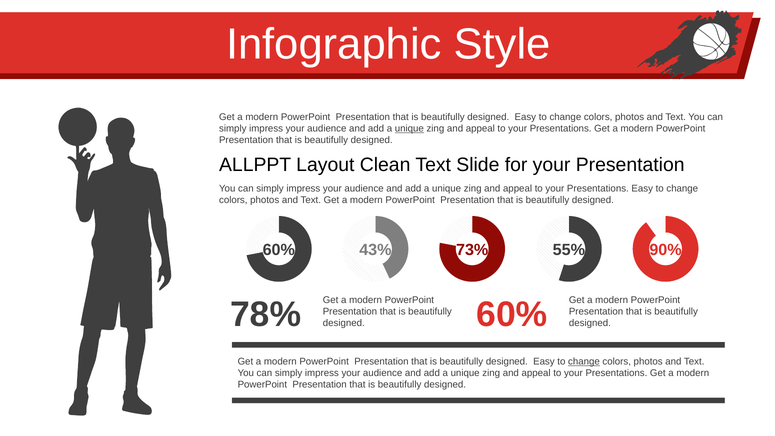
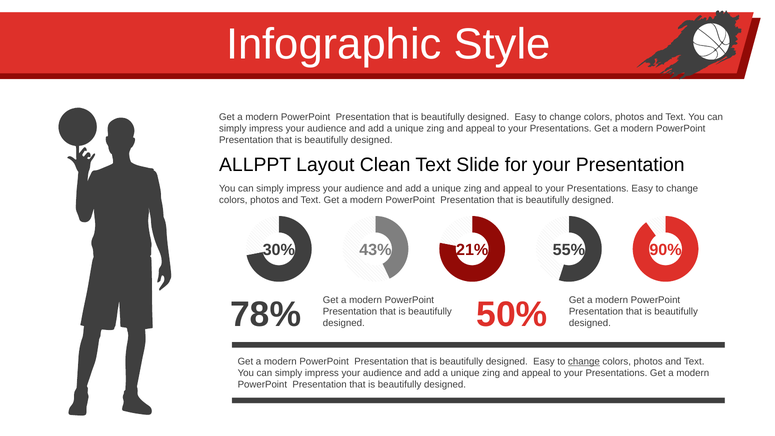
unique at (409, 129) underline: present -> none
60% at (279, 250): 60% -> 30%
73%: 73% -> 21%
60% at (512, 315): 60% -> 50%
